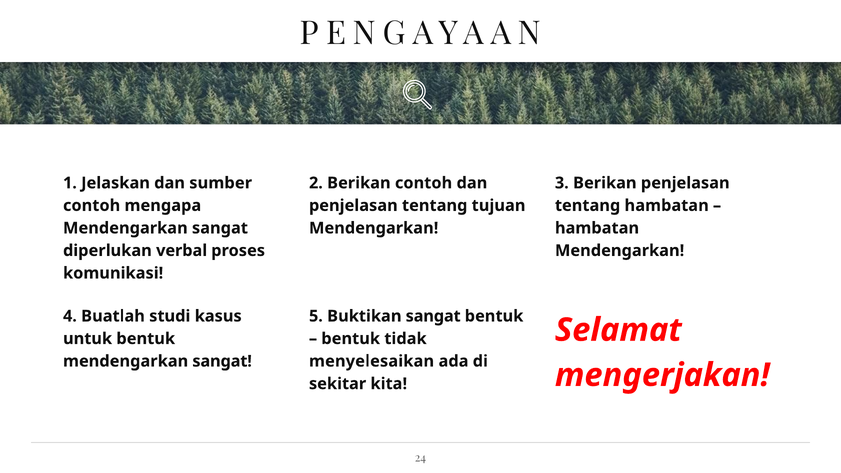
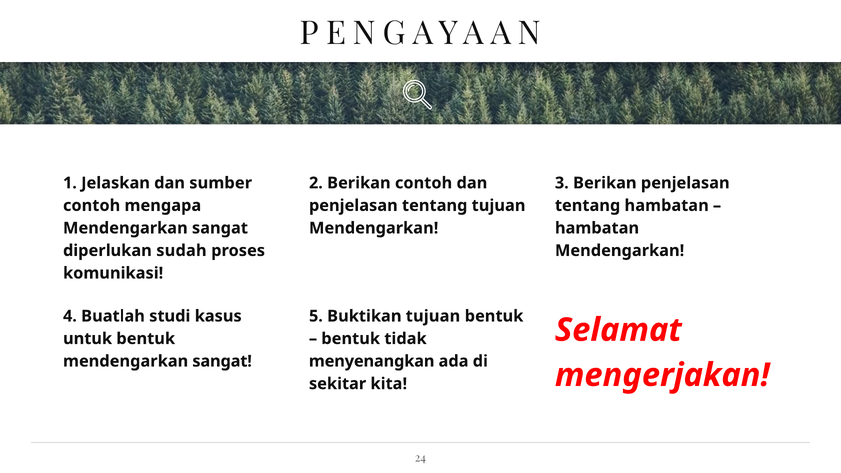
verbal: verbal -> sudah
Buktikan sangat: sangat -> tujuan
menyelesaikan: menyelesaikan -> menyenangkan
